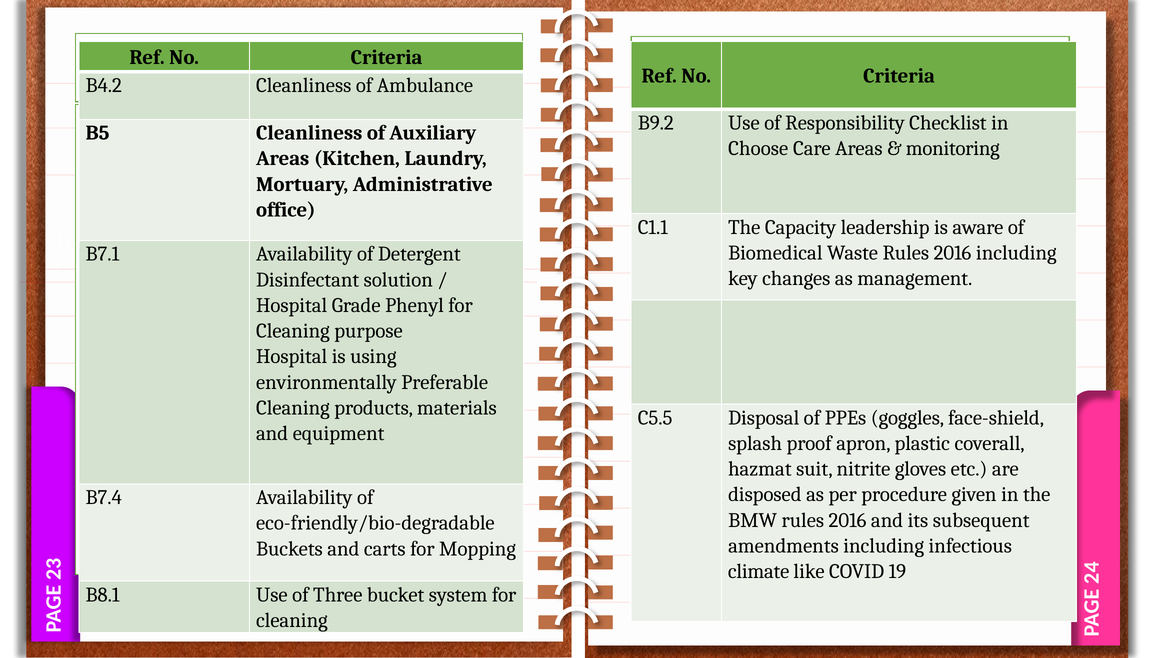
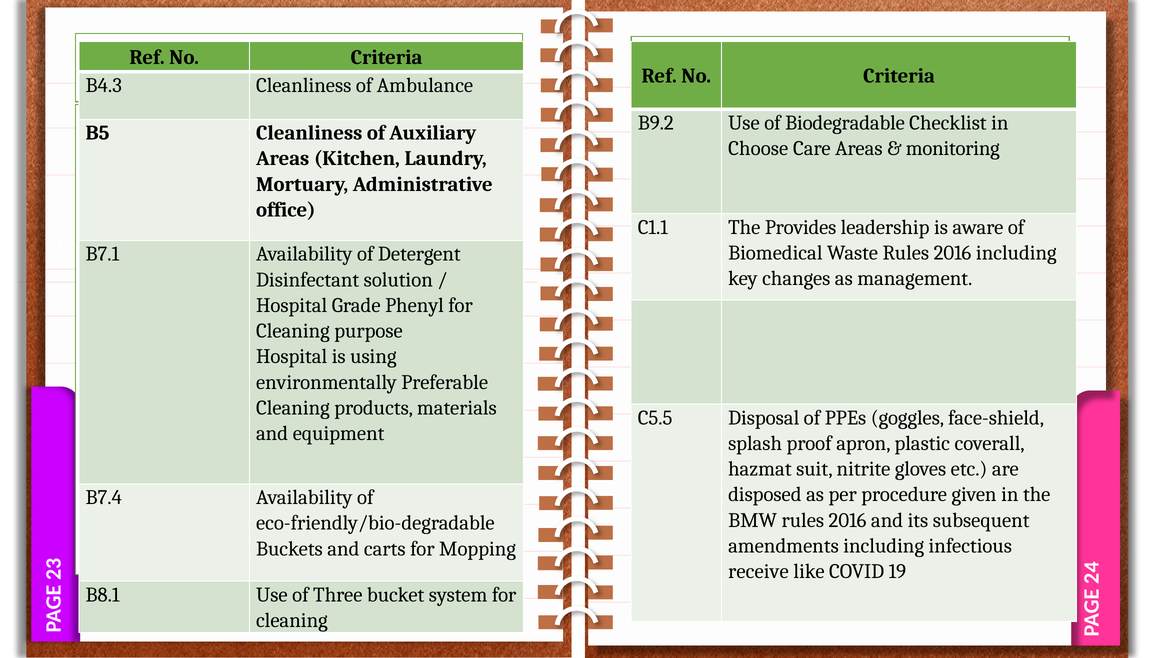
B4.2: B4.2 -> B4.3
Responsibility: Responsibility -> Biodegradable
Capacity: Capacity -> Provides
climate: climate -> receive
